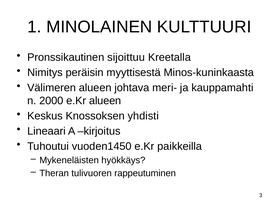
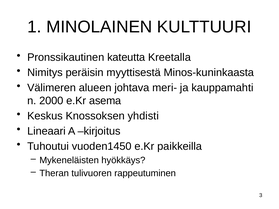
sijoittuu: sijoittuu -> kateutta
e.Kr alueen: alueen -> asema
